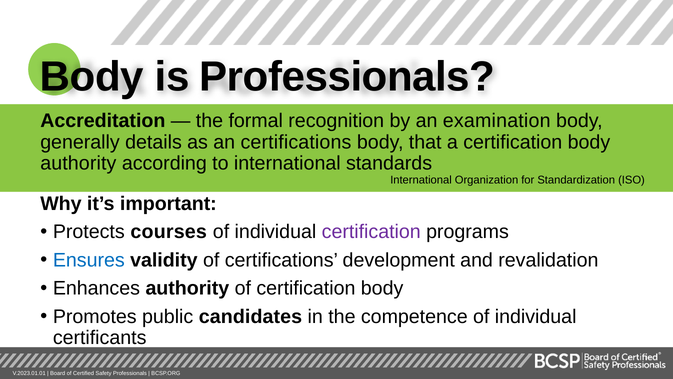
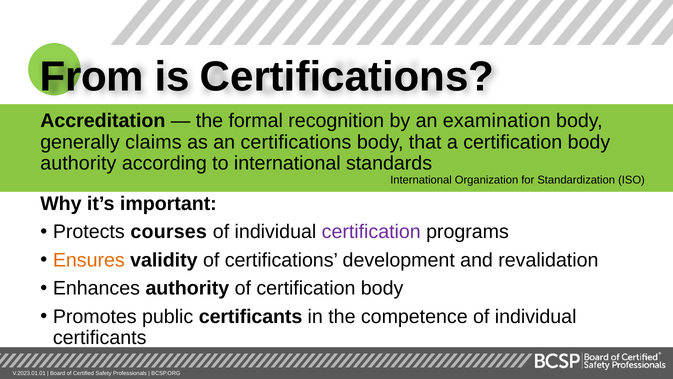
Body at (92, 77): Body -> From
is Professionals: Professionals -> Certifications
details: details -> claims
Ensures colour: blue -> orange
public candidates: candidates -> certificants
